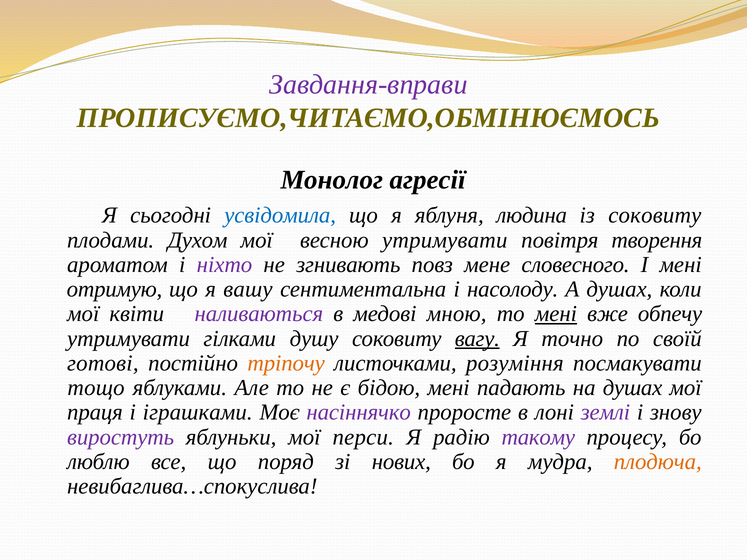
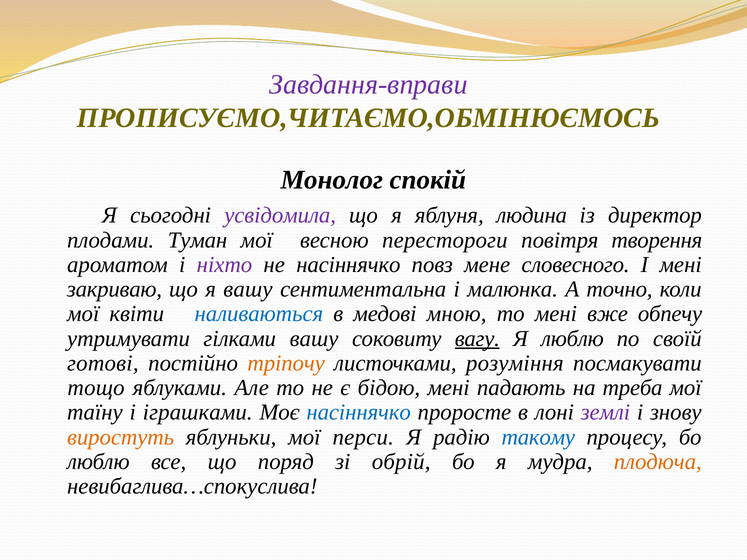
агресії: агресії -> спокій
усвідомила colour: blue -> purple
із соковиту: соковиту -> директор
Духом: Духом -> Туман
весною утримувати: утримувати -> перестороги
не згнивають: згнивають -> насіннячко
отримую: отримую -> закриваю
насолоду: насолоду -> малюнка
А душах: душах -> точно
наливаються colour: purple -> blue
мені at (556, 314) underline: present -> none
гілками душу: душу -> вашу
Я точно: точно -> люблю
на душах: душах -> треба
праця: праця -> таїну
насіннячко at (359, 413) colour: purple -> blue
виростуть colour: purple -> orange
такому colour: purple -> blue
нових: нових -> обрій
